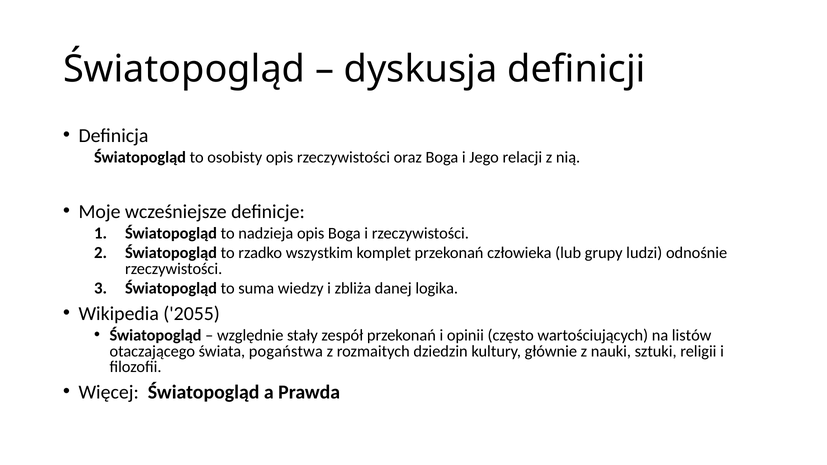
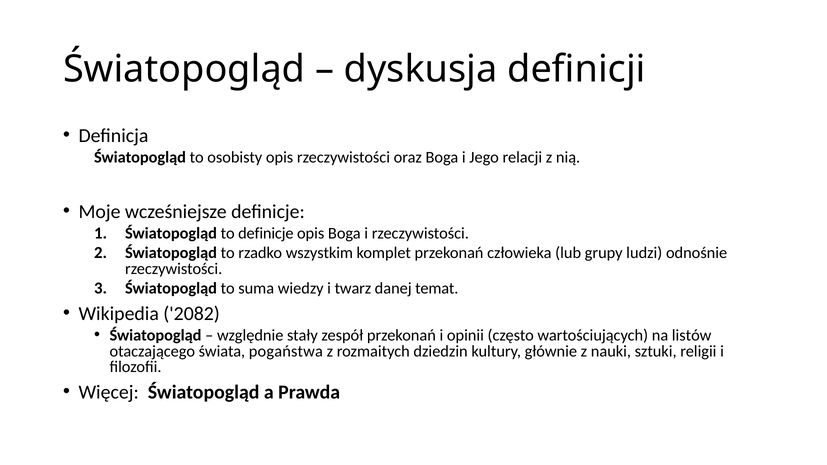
to nadzieja: nadzieja -> definicje
zbliża: zbliża -> twarz
logika: logika -> temat
2055: 2055 -> 2082
